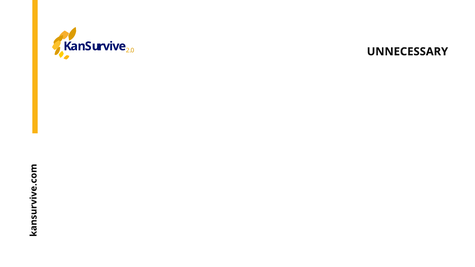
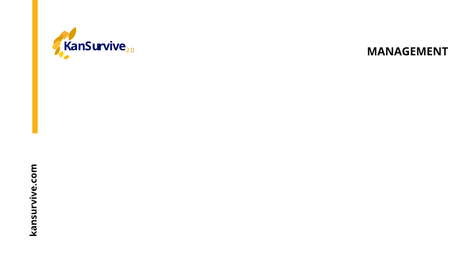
UNNECESSARY: UNNECESSARY -> MANAGEMENT
